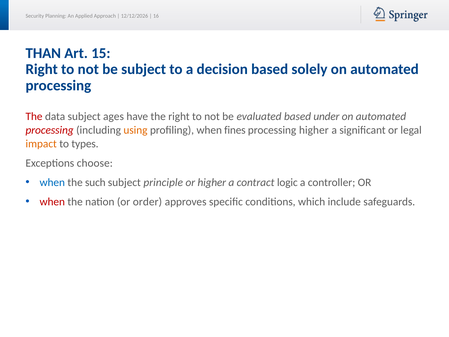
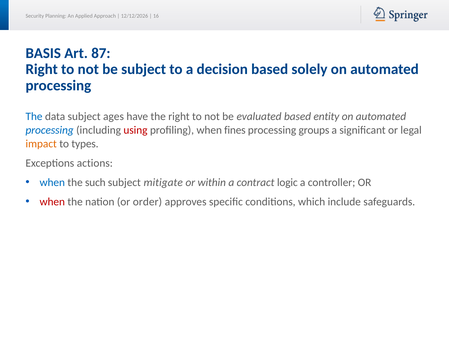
THAN: THAN -> BASIS
15: 15 -> 87
The at (34, 116) colour: red -> blue
under: under -> entity
processing at (50, 130) colour: red -> blue
using colour: orange -> red
processing higher: higher -> groups
choose: choose -> actions
principle: principle -> mitigate
or higher: higher -> within
